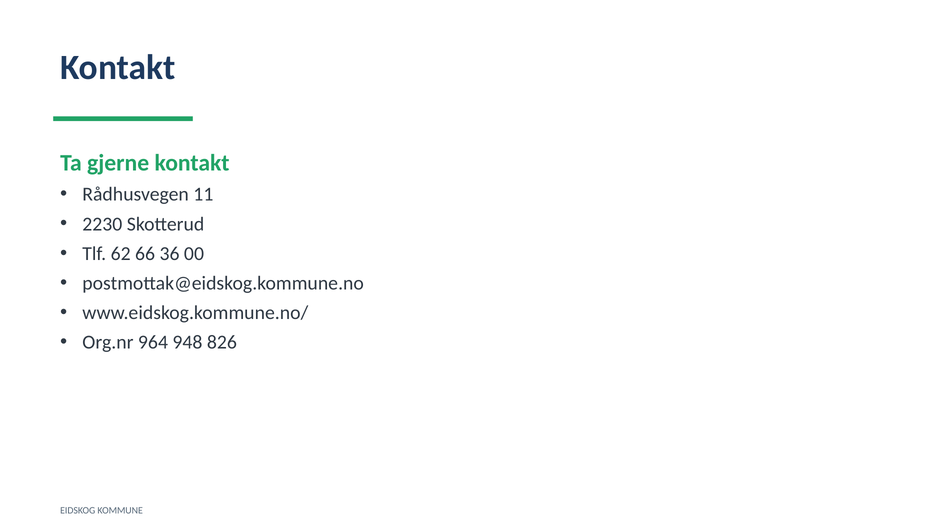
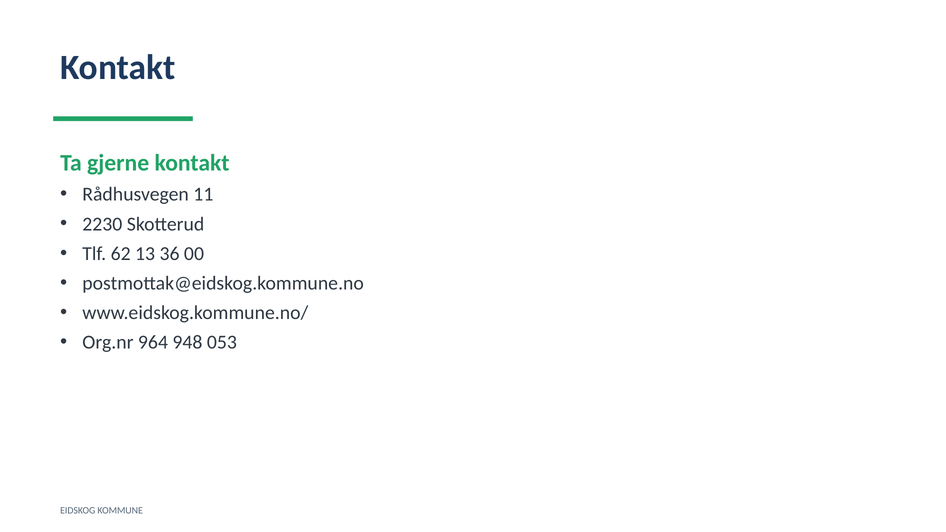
66: 66 -> 13
826: 826 -> 053
